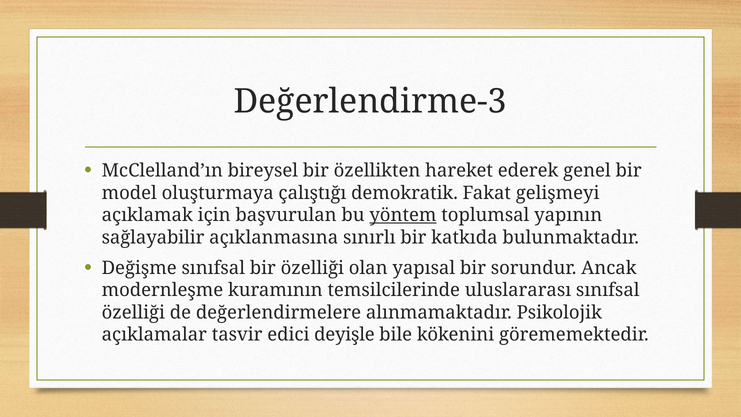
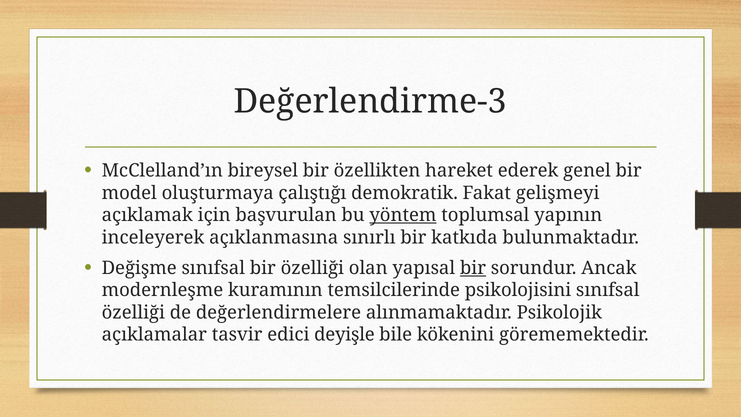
sağlayabilir: sağlayabilir -> inceleyerek
bir at (473, 268) underline: none -> present
uluslararası: uluslararası -> psikolojisini
